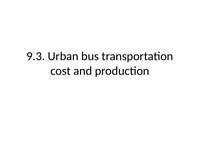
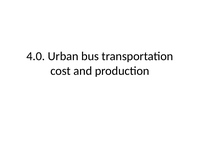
9.3: 9.3 -> 4.0
